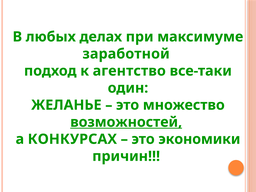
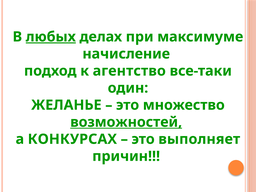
любых underline: none -> present
заработной: заработной -> начисление
экономики: экономики -> выполняет
